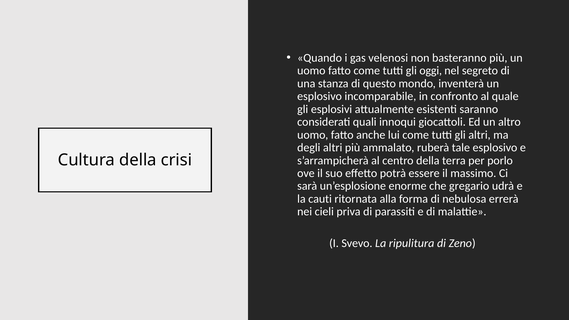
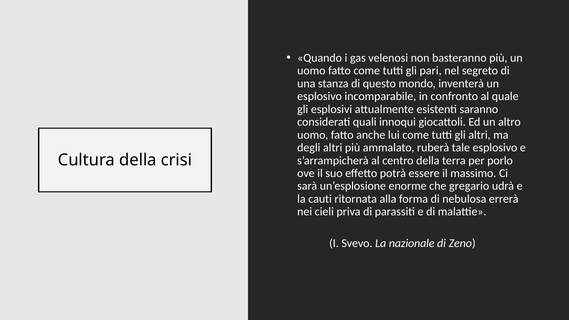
oggi: oggi -> pari
ripulitura: ripulitura -> nazionale
